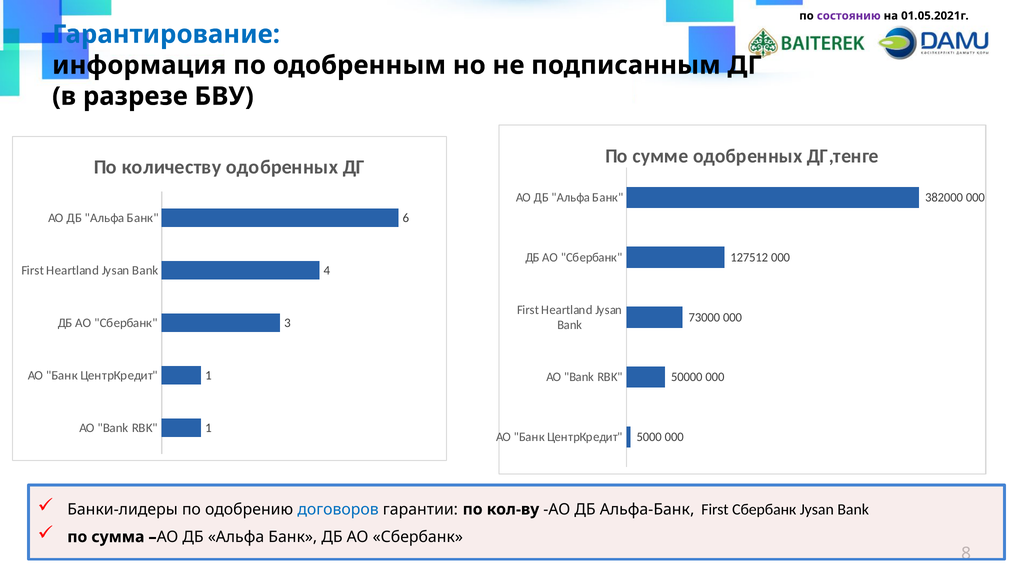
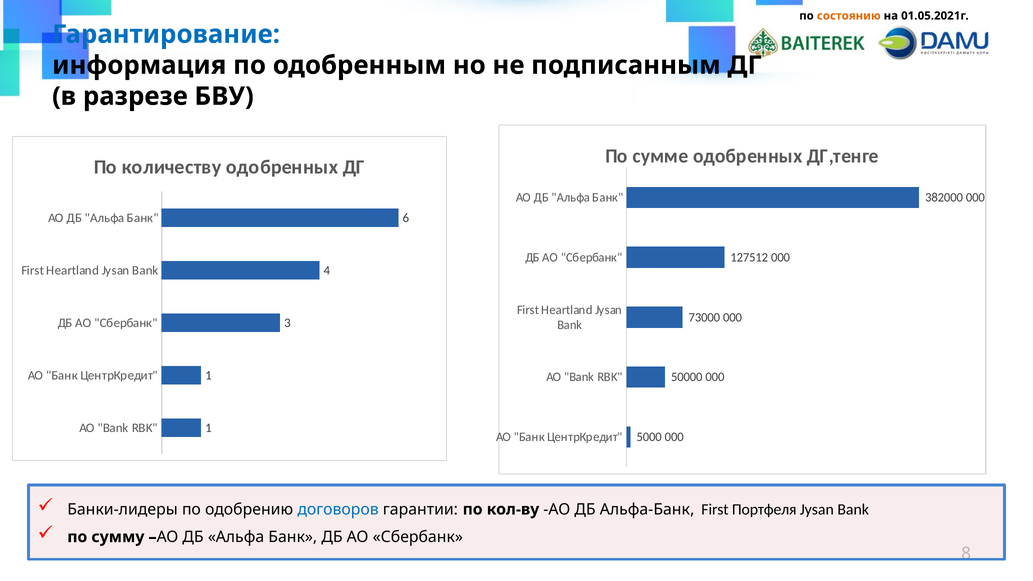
состоянию colour: purple -> orange
First Сбербанк: Сбербанк -> Портфеля
сумма: сумма -> сумму
